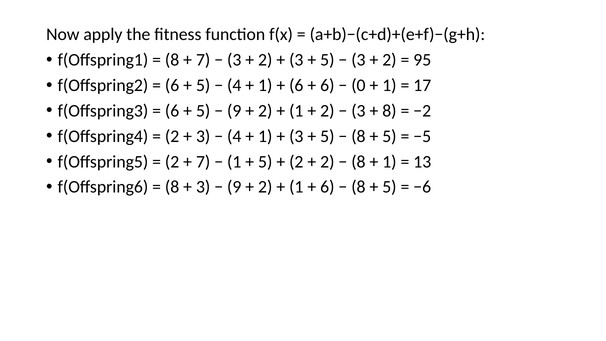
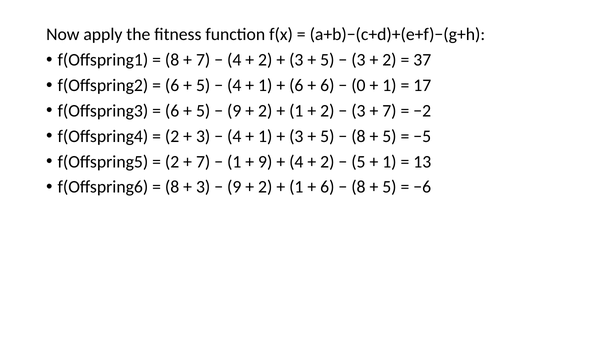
3 at (234, 60): 3 -> 4
95: 95 -> 37
8 at (389, 111): 8 -> 7
5 at (265, 162): 5 -> 9
2 at (296, 162): 2 -> 4
8 at (358, 162): 8 -> 5
